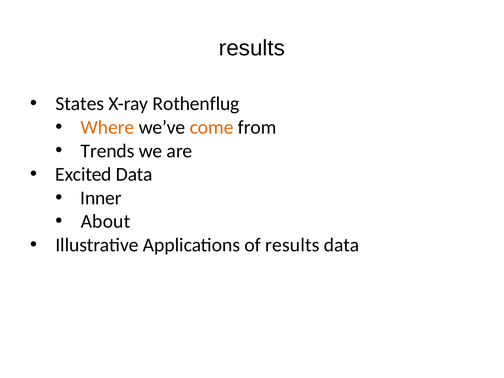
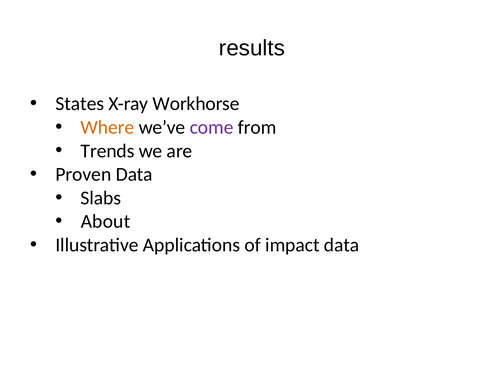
Rothenflug: Rothenflug -> Workhorse
come colour: orange -> purple
Excited: Excited -> Proven
Inner: Inner -> Slabs
of results: results -> impact
